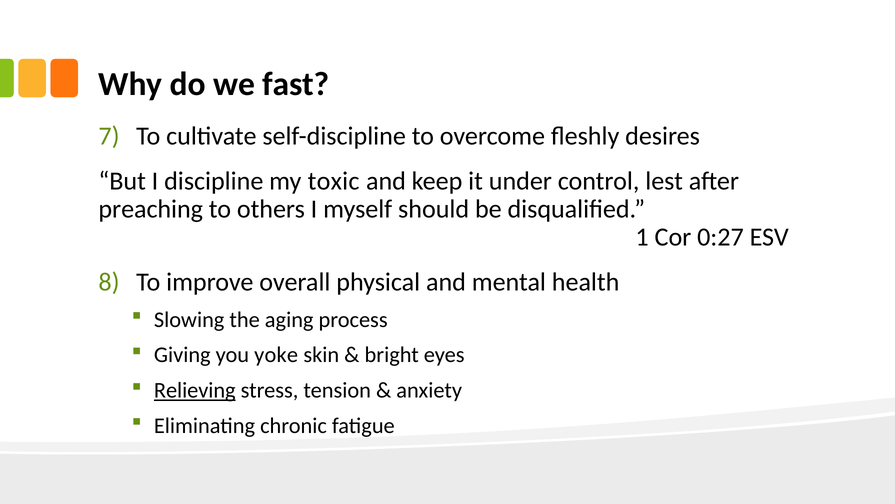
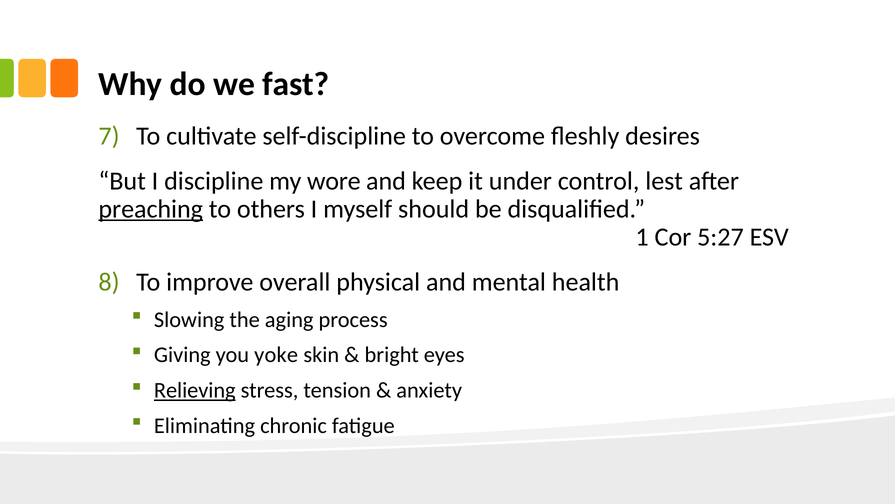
toxic: toxic -> wore
preaching underline: none -> present
0:27: 0:27 -> 5:27
